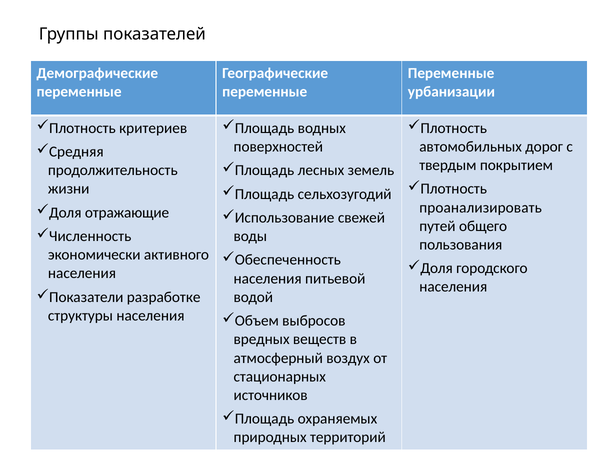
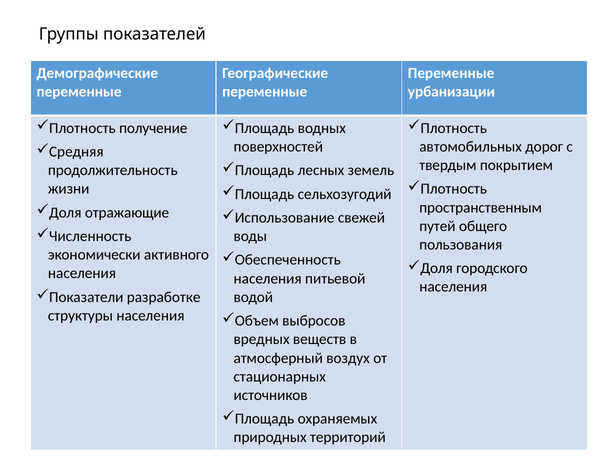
критериев: критериев -> получение
проанализировать: проанализировать -> пространственным
